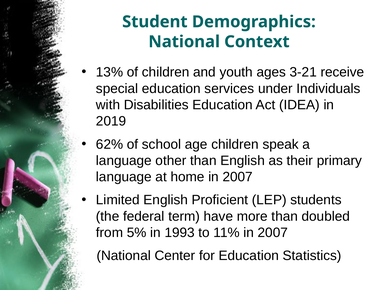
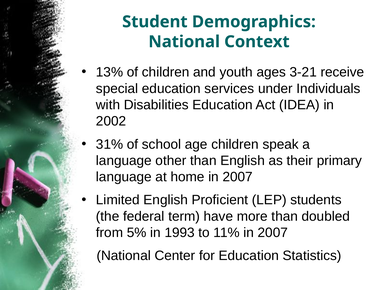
2019: 2019 -> 2002
62%: 62% -> 31%
